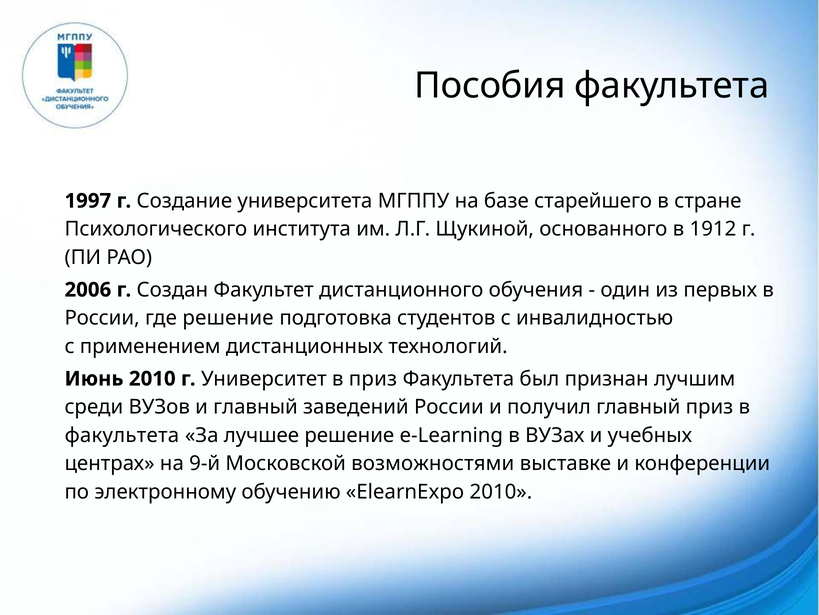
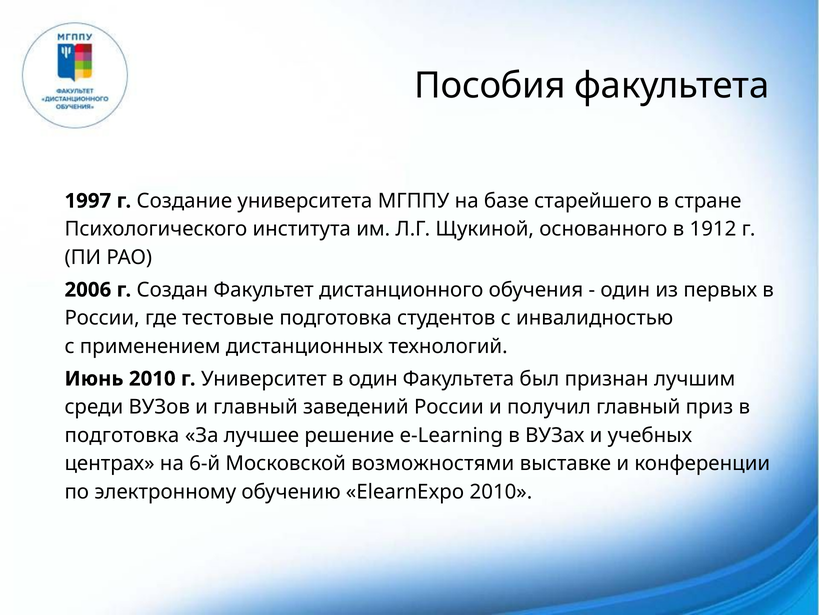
где решение: решение -> тестовые
в приз: приз -> один
факультета at (122, 435): факультета -> подготовка
9-й: 9-й -> 6-й
